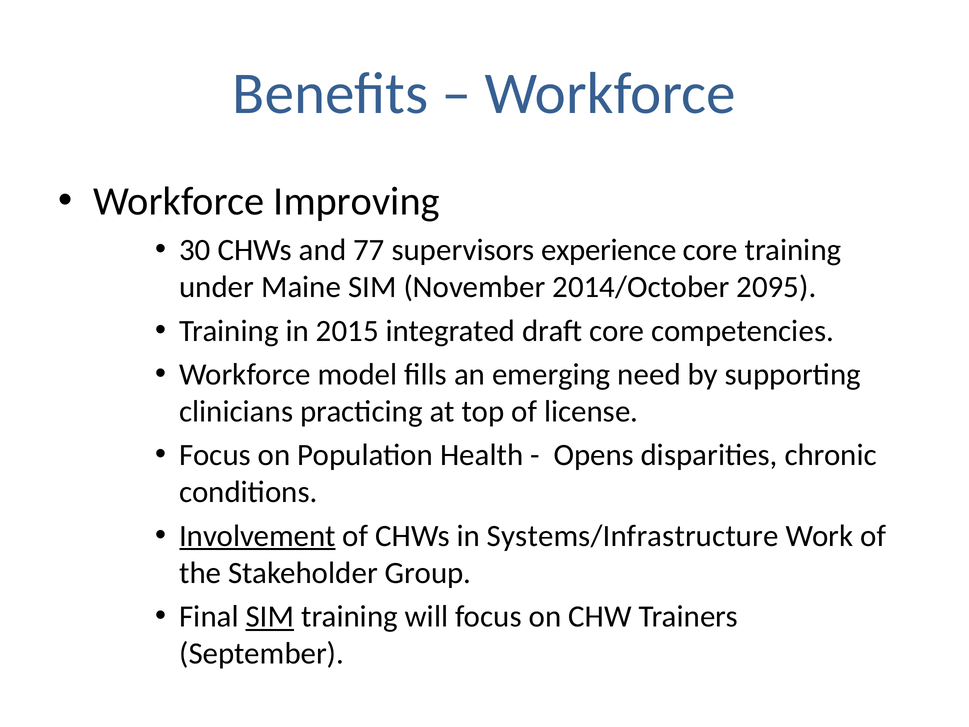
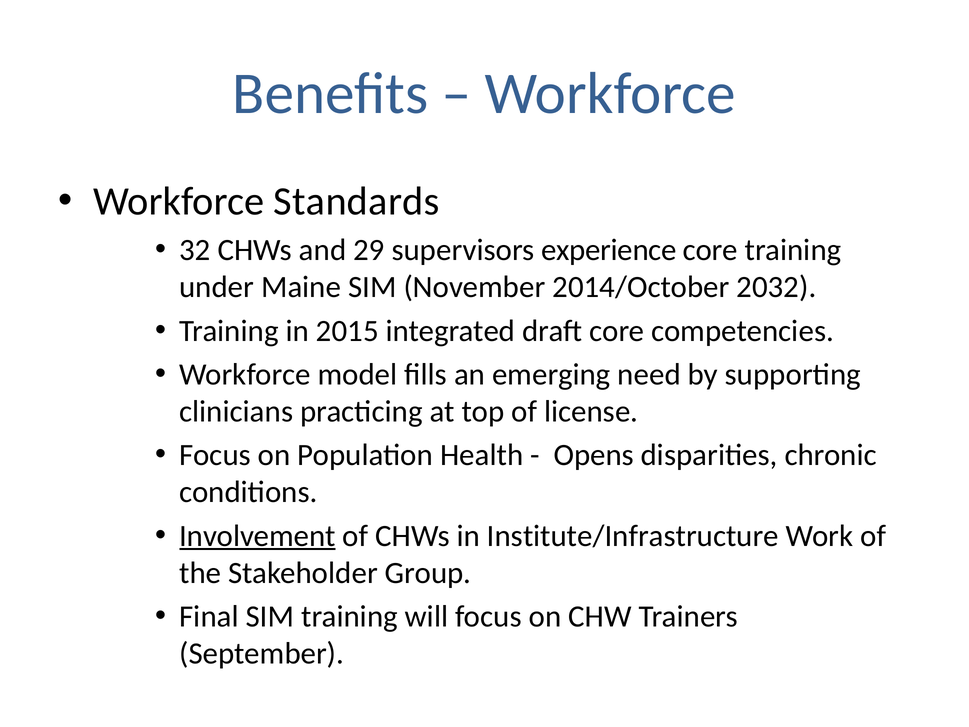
Improving: Improving -> Standards
30: 30 -> 32
77: 77 -> 29
2095: 2095 -> 2032
Systems/Infrastructure: Systems/Infrastructure -> Institute/Infrastructure
SIM at (270, 616) underline: present -> none
